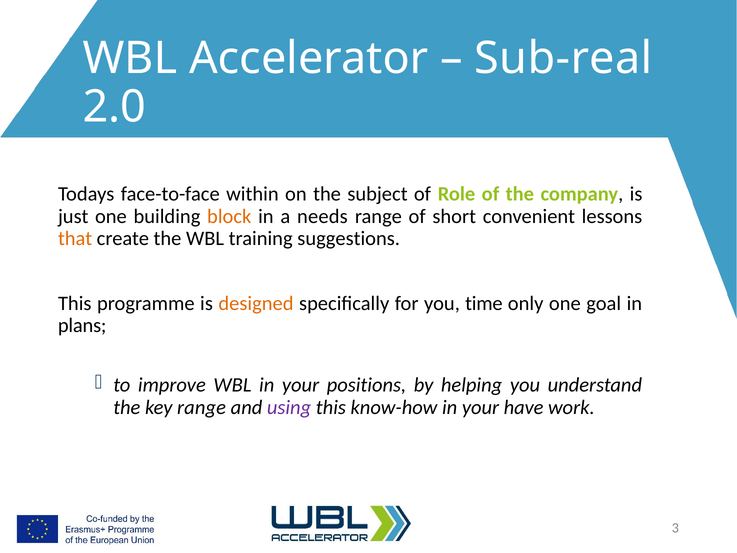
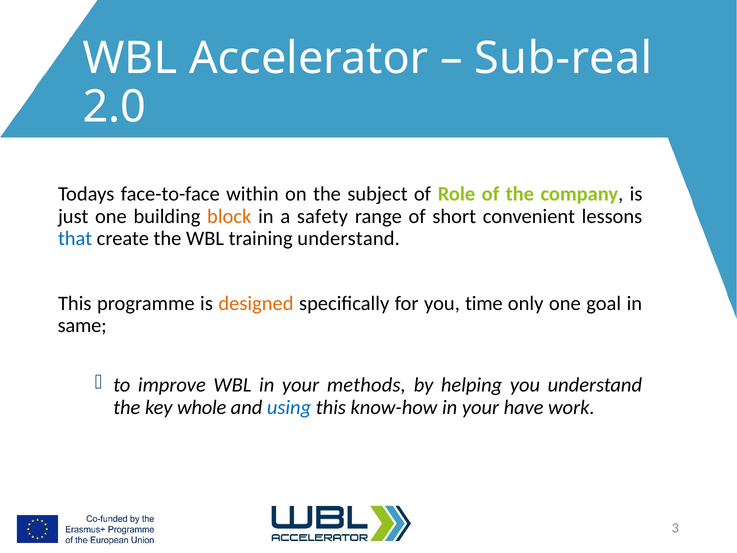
needs: needs -> safety
that colour: orange -> blue
training suggestions: suggestions -> understand
plans: plans -> same
positions: positions -> methods
key range: range -> whole
using colour: purple -> blue
